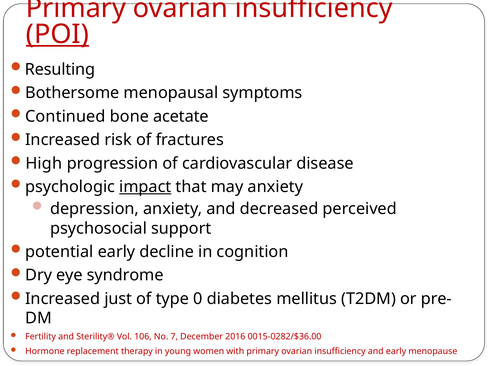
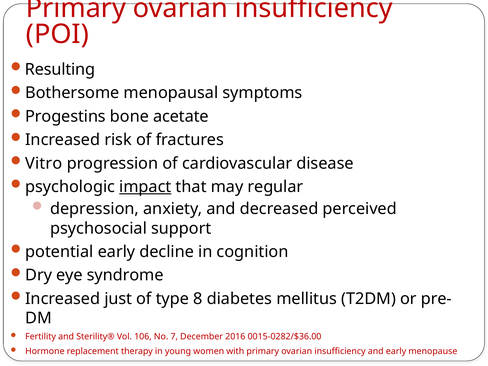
POI underline: present -> none
Continued: Continued -> Progestins
High: High -> Vitro
may anxiety: anxiety -> regular
0: 0 -> 8
